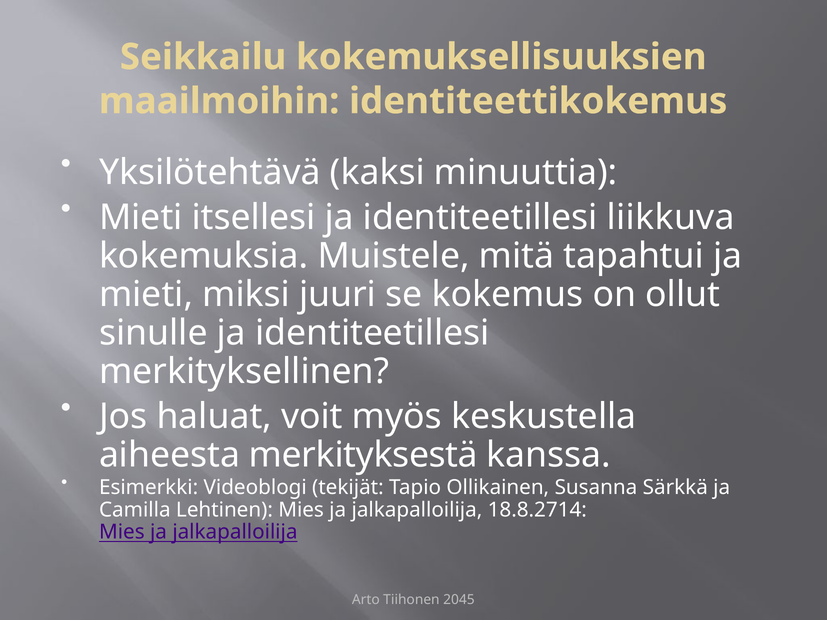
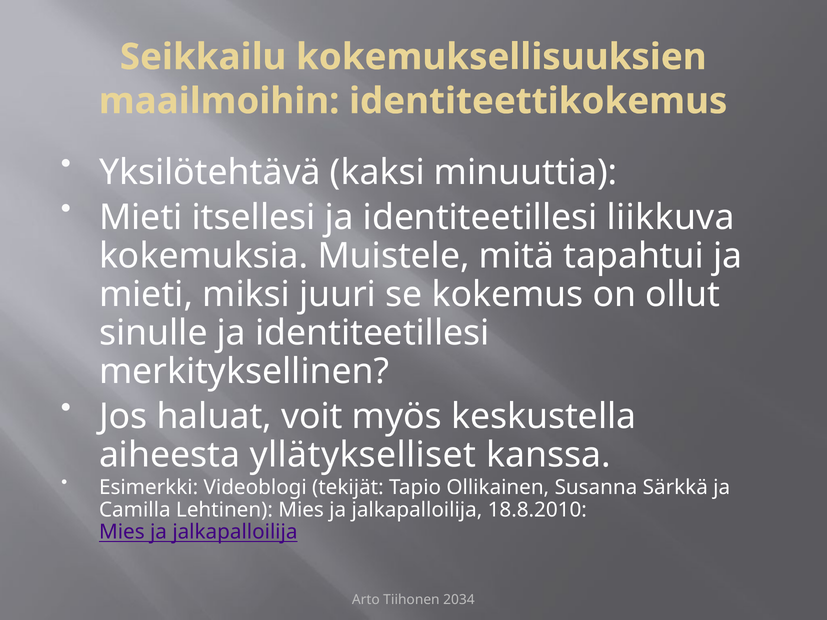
merkityksestä: merkityksestä -> yllätykselliset
18.8.2714: 18.8.2714 -> 18.8.2010
2045: 2045 -> 2034
